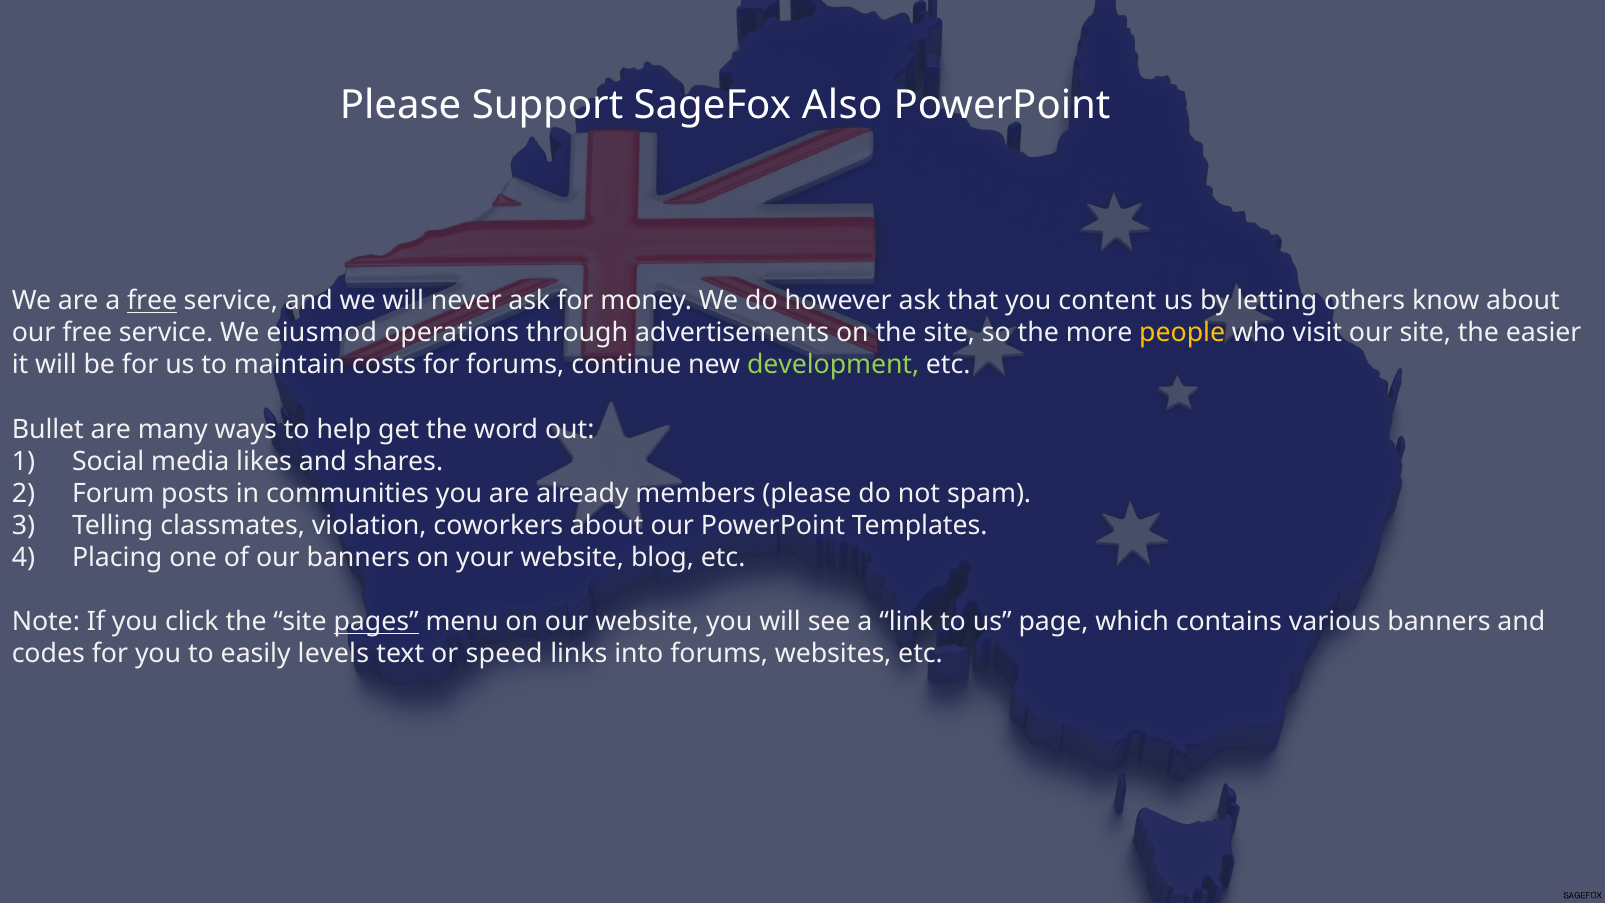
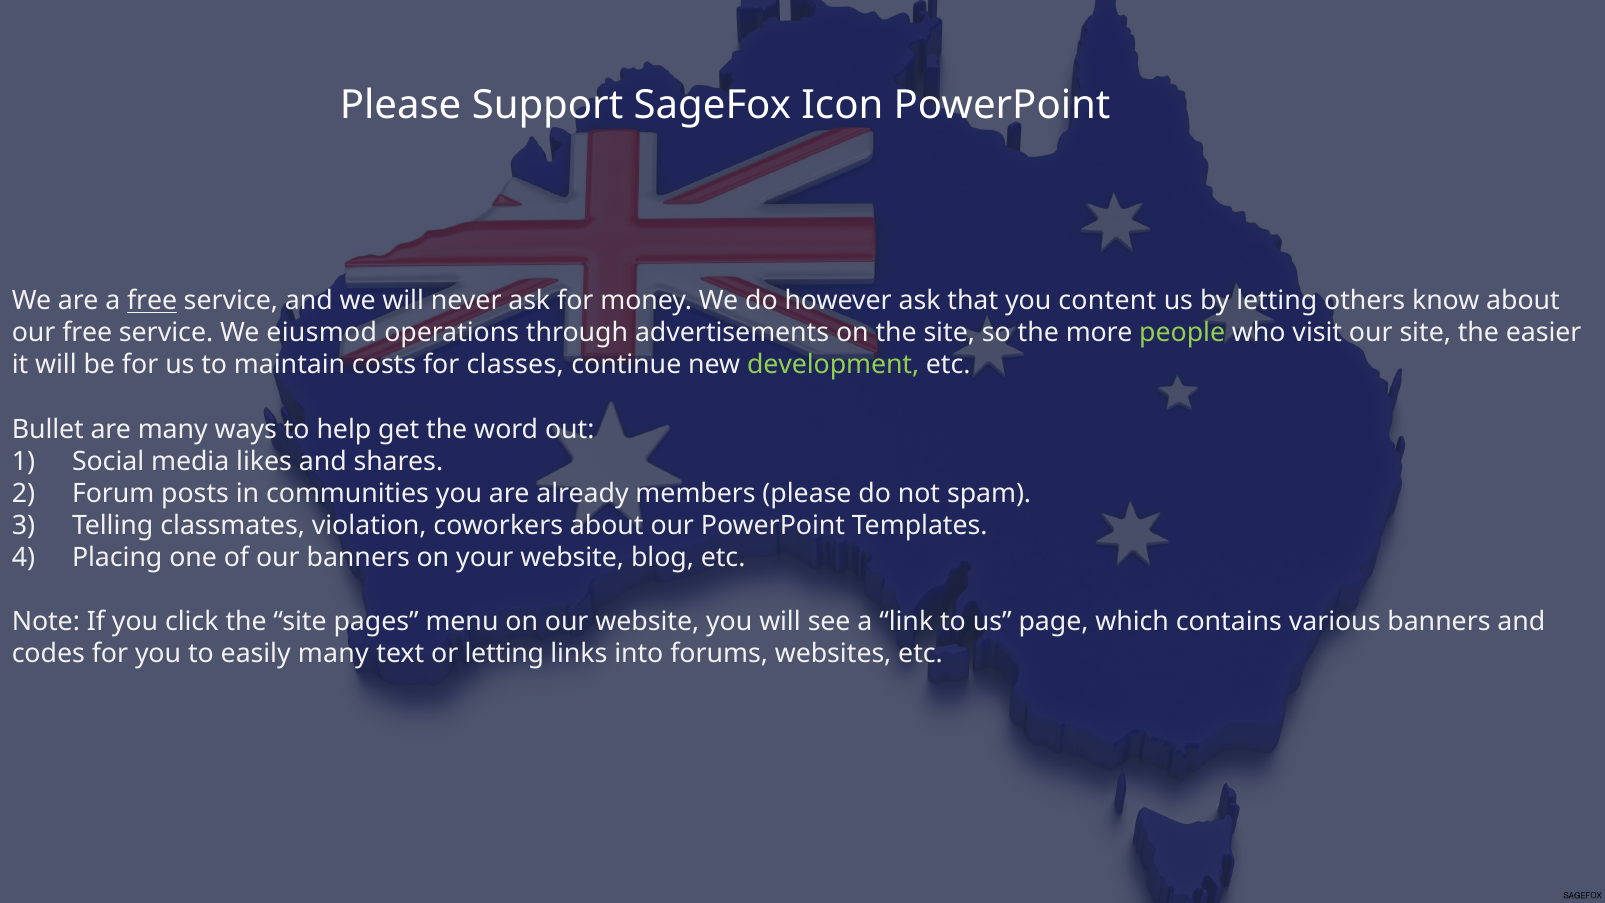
Also: Also -> Icon
people colour: yellow -> light green
for forums: forums -> classes
pages underline: present -> none
easily levels: levels -> many
or speed: speed -> letting
